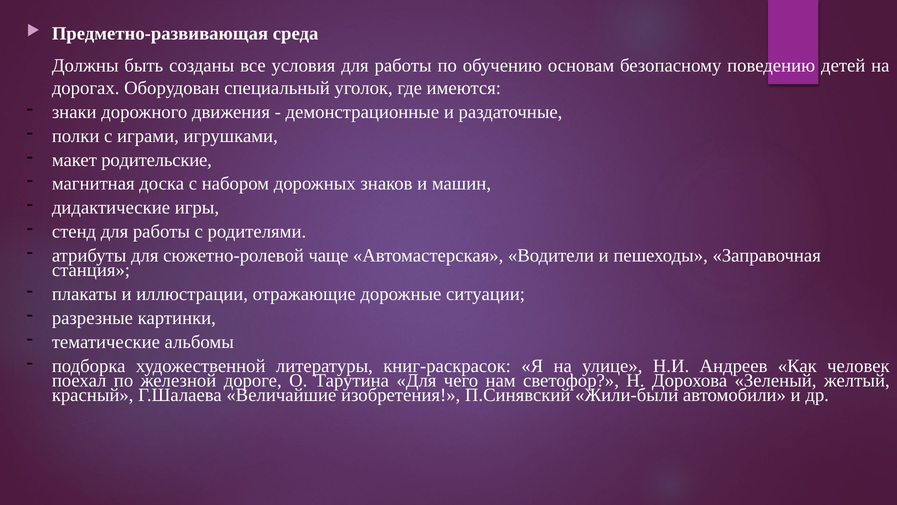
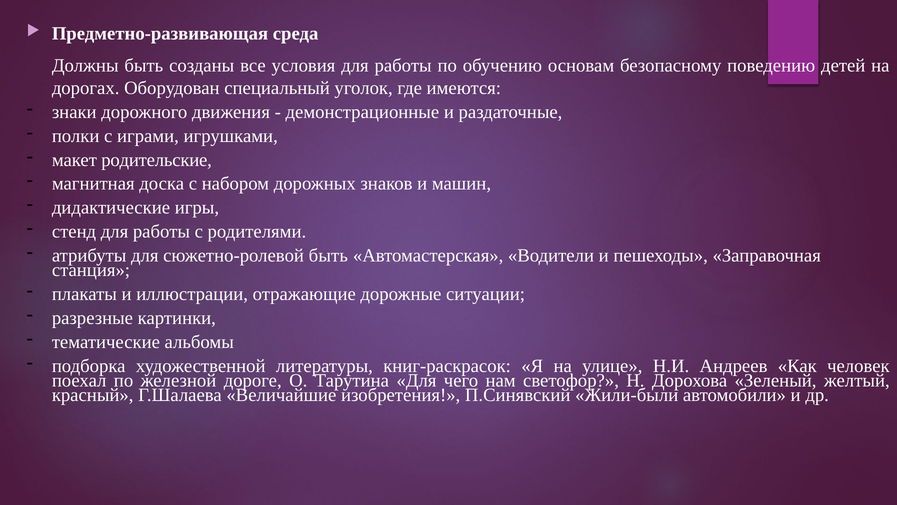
сюжетно-ролевой чаще: чаще -> быть
